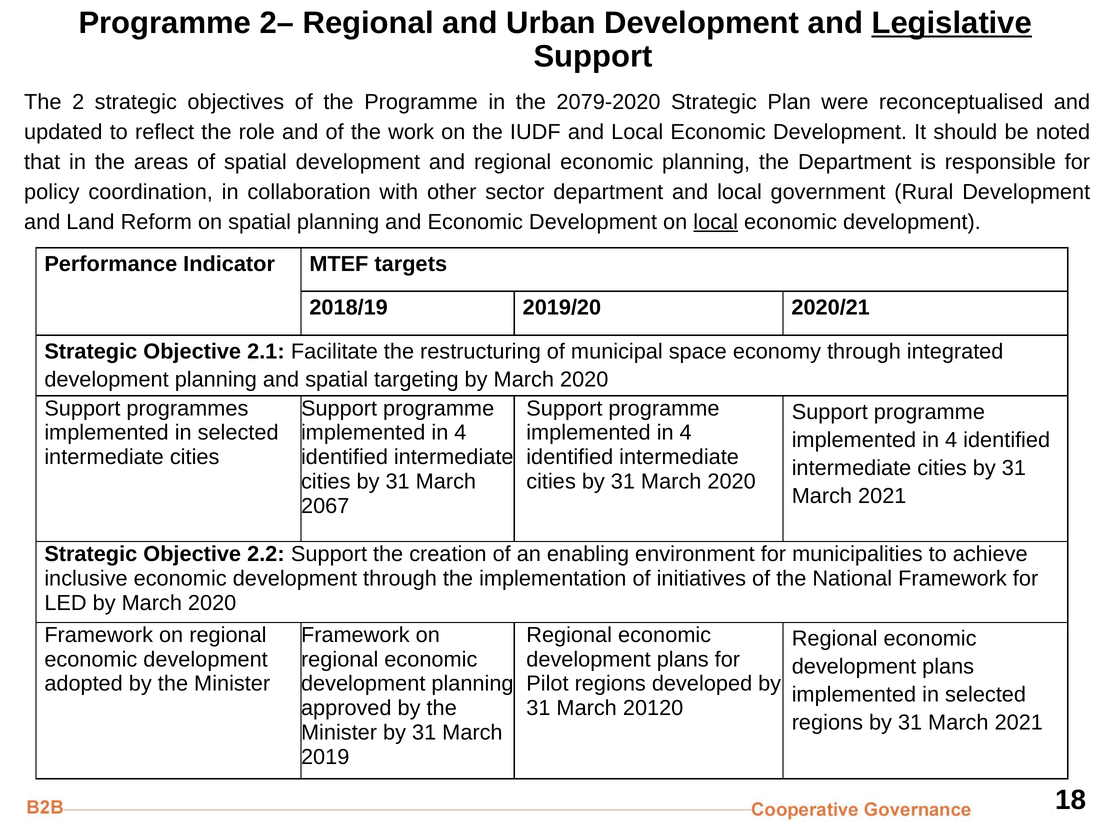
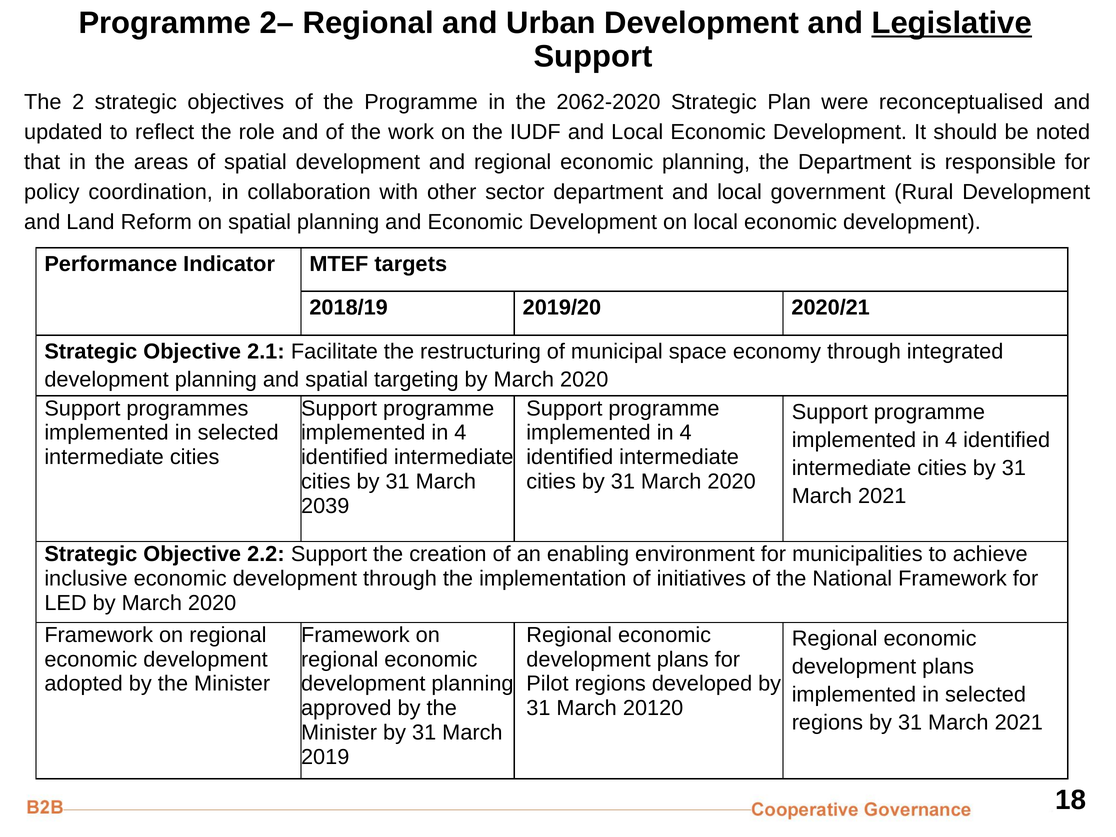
2079-2020: 2079-2020 -> 2062-2020
local at (716, 222) underline: present -> none
2067: 2067 -> 2039
